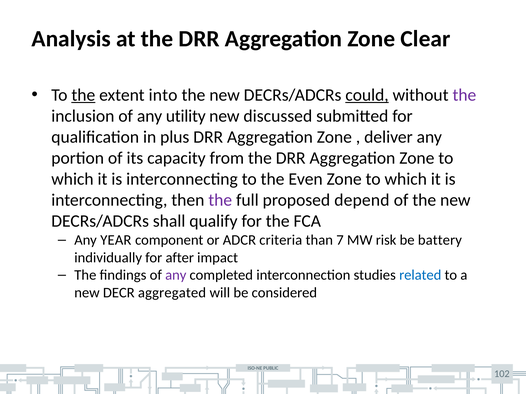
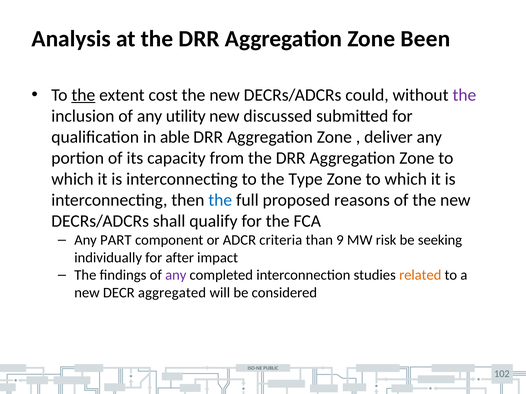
Clear: Clear -> Been
into: into -> cost
could underline: present -> none
plus: plus -> able
Even: Even -> Type
the at (220, 200) colour: purple -> blue
depend: depend -> reasons
YEAR: YEAR -> PART
7: 7 -> 9
battery: battery -> seeking
related colour: blue -> orange
